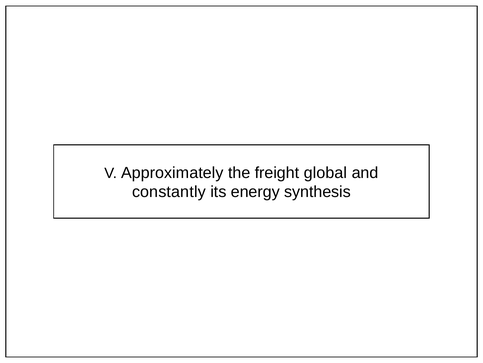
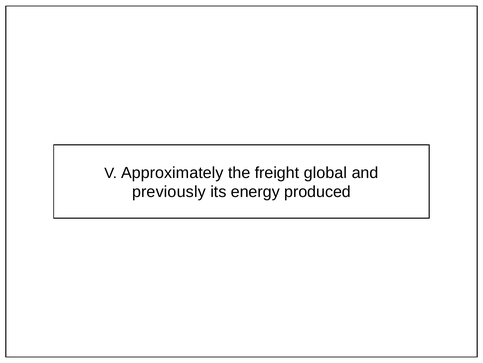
constantly: constantly -> previously
synthesis: synthesis -> produced
